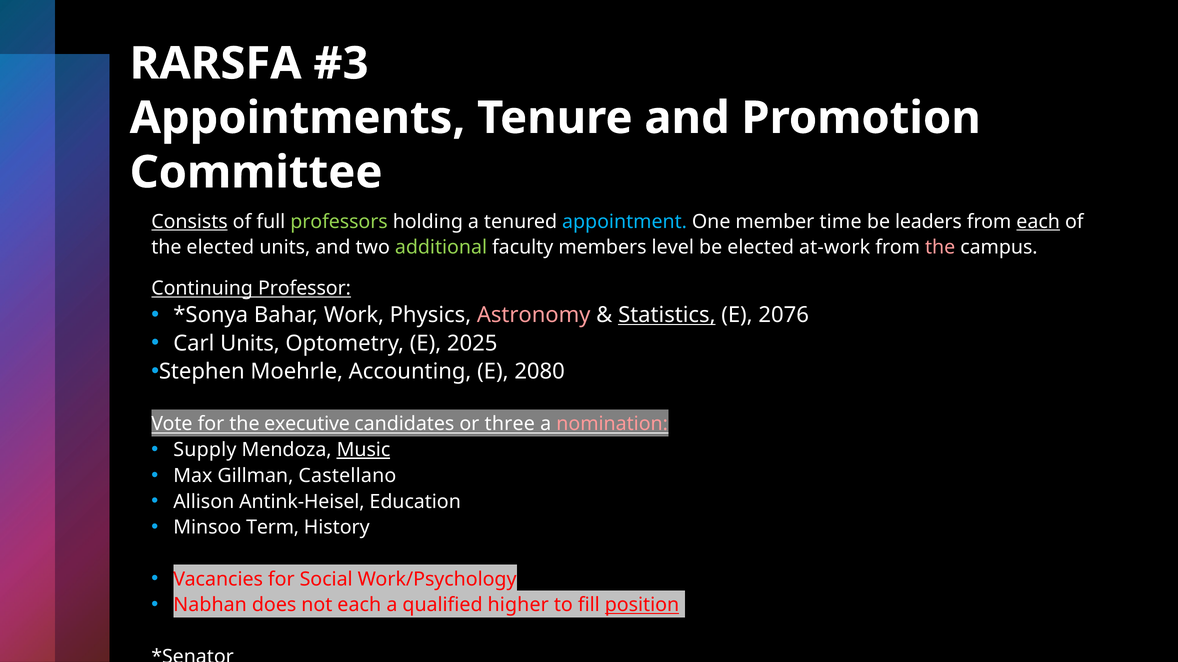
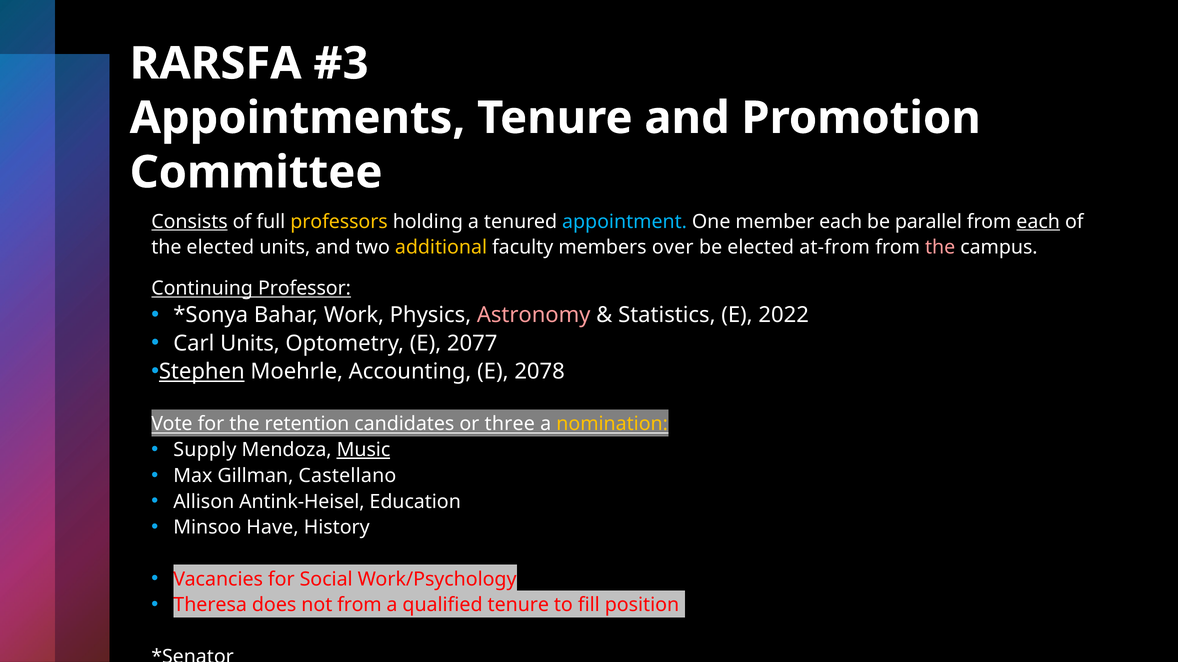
professors colour: light green -> yellow
member time: time -> each
leaders: leaders -> parallel
additional colour: light green -> yellow
level: level -> over
at-work: at-work -> at-from
Statistics underline: present -> none
2076: 2076 -> 2022
2025: 2025 -> 2077
Stephen underline: none -> present
2080: 2080 -> 2078
executive: executive -> retention
nomination colour: pink -> yellow
Term: Term -> Have
Nabhan: Nabhan -> Theresa
not each: each -> from
qualified higher: higher -> tenure
position underline: present -> none
